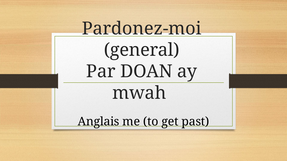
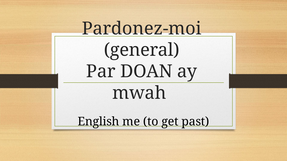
Anglais: Anglais -> English
